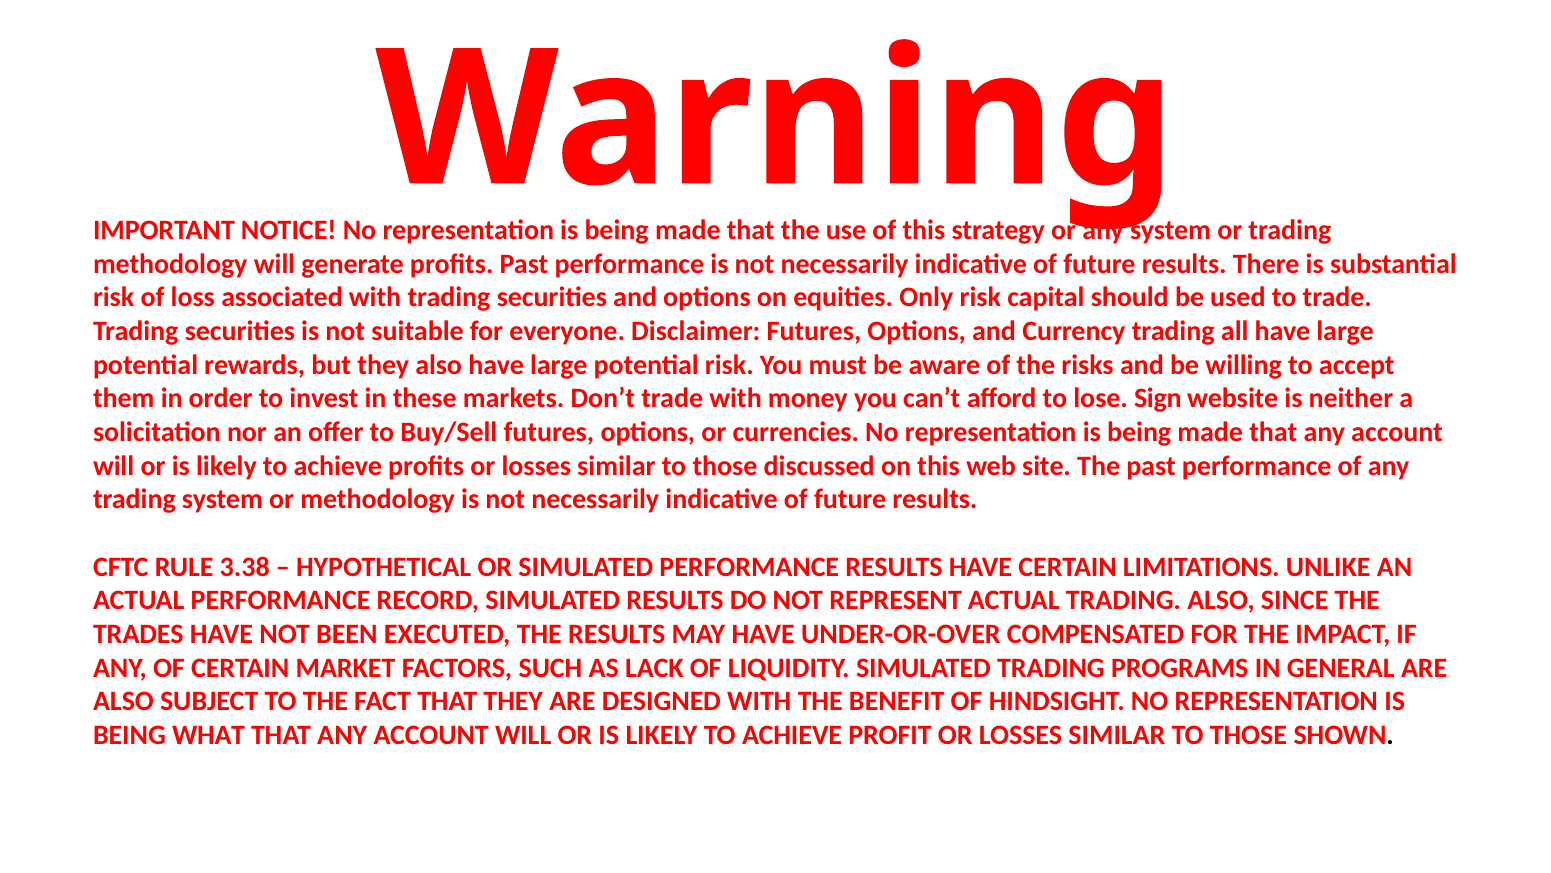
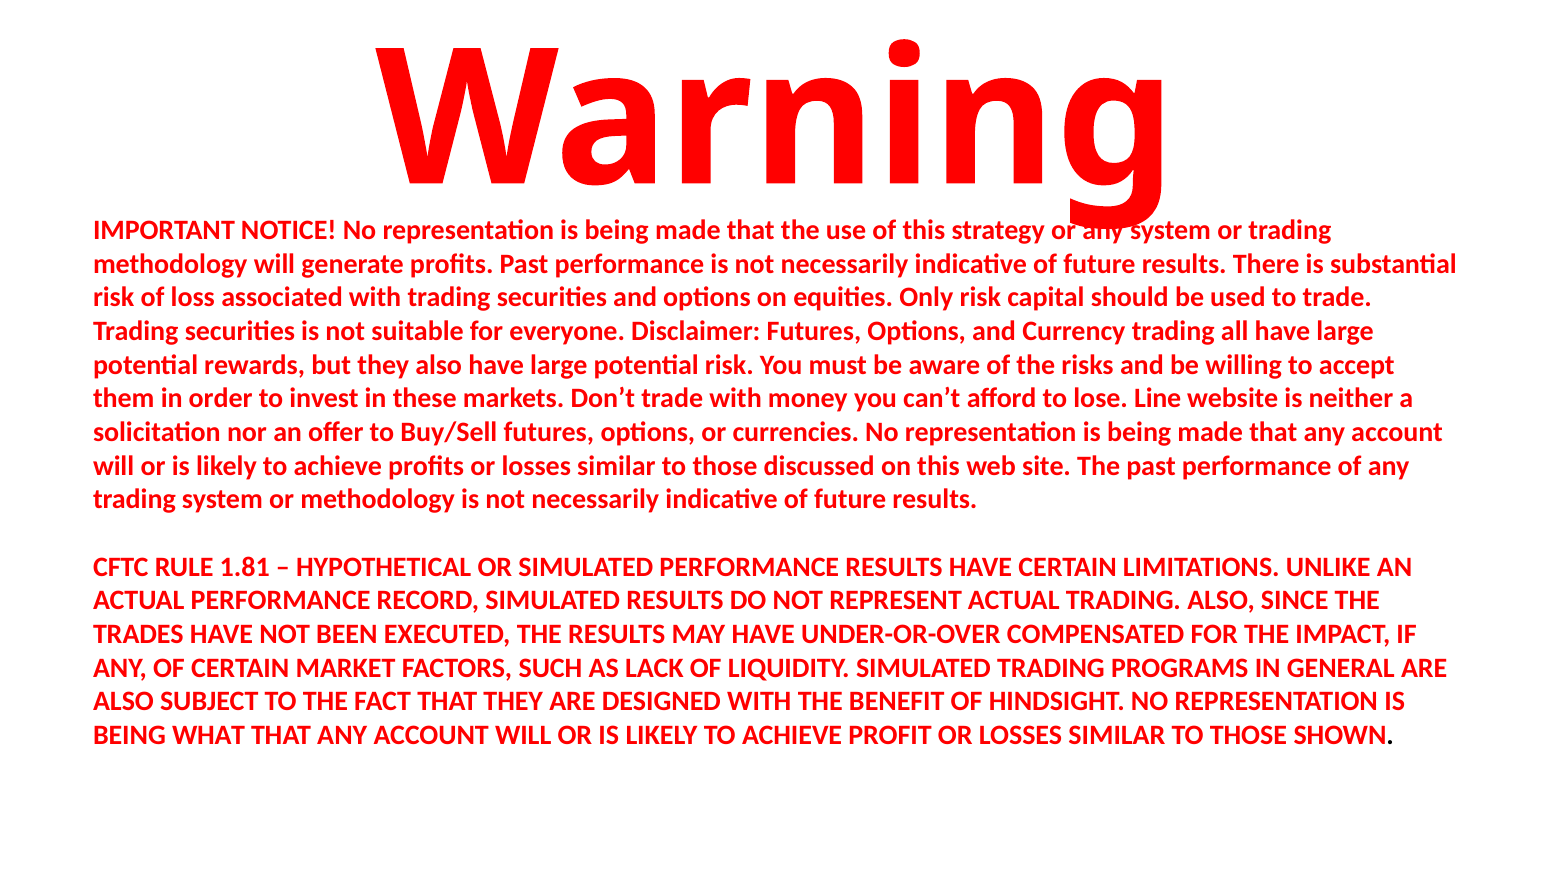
Sign: Sign -> Line
3.38: 3.38 -> 1.81
